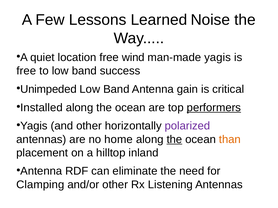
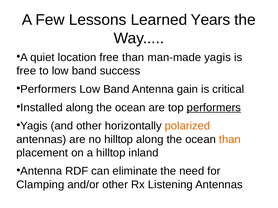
Noise: Noise -> Years
free wind: wind -> than
Unimpeded at (48, 89): Unimpeded -> Performers
polarized colour: purple -> orange
no home: home -> hilltop
the at (174, 140) underline: present -> none
